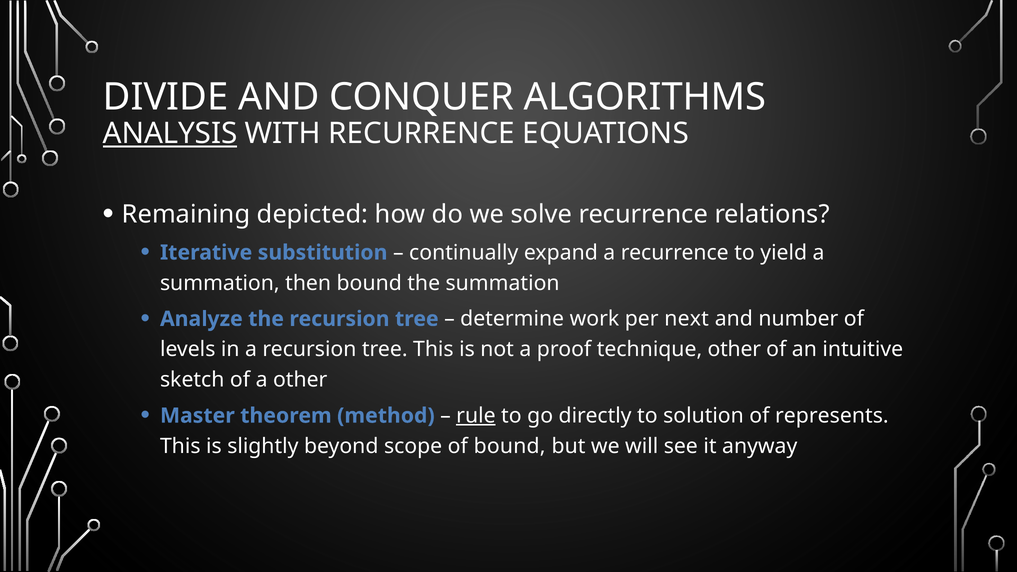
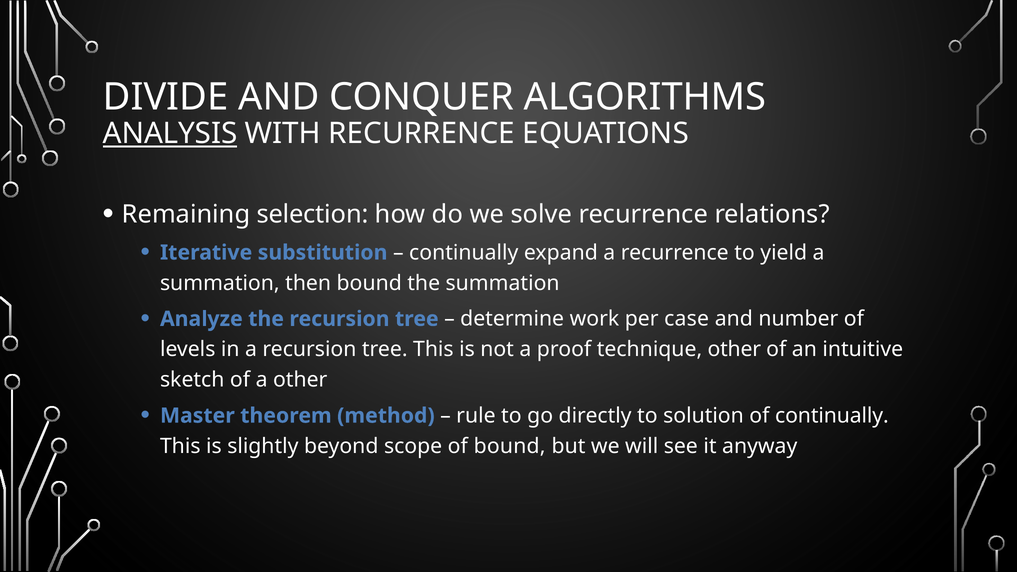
depicted: depicted -> selection
next: next -> case
rule underline: present -> none
of represents: represents -> continually
